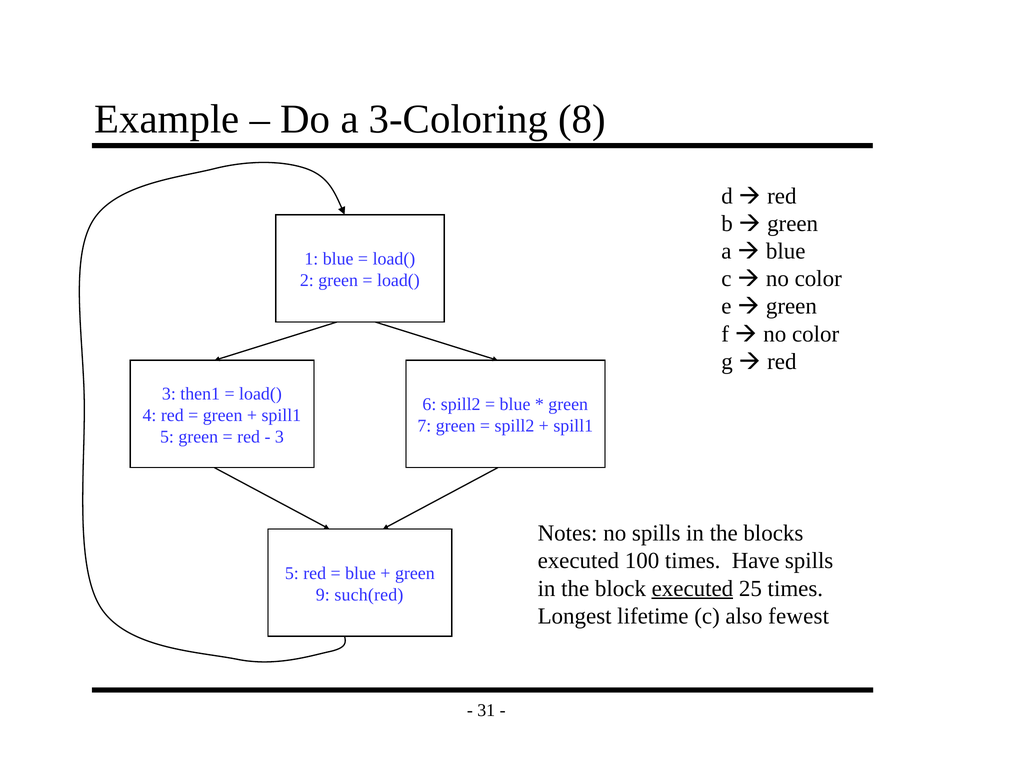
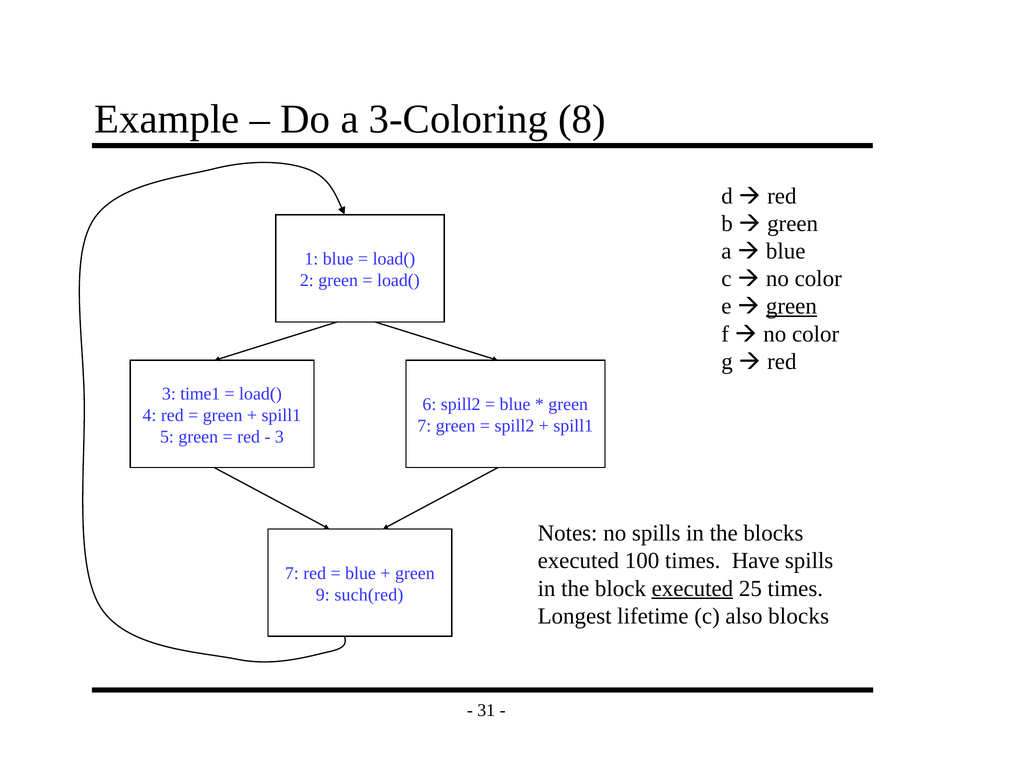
green at (791, 306) underline: none -> present
then1: then1 -> time1
5 at (292, 573): 5 -> 7
also fewest: fewest -> blocks
